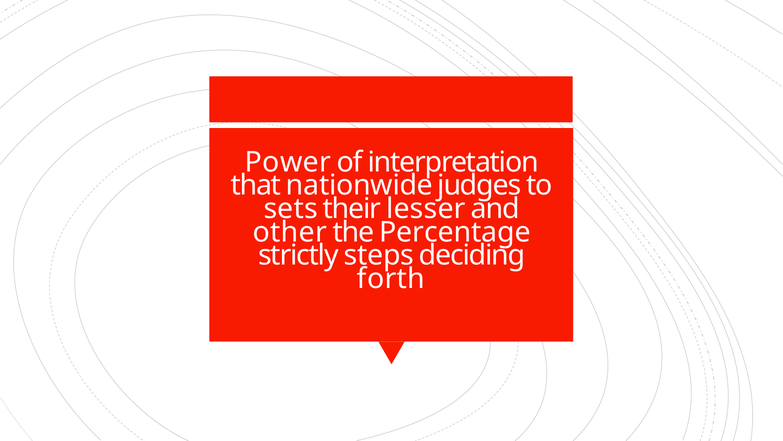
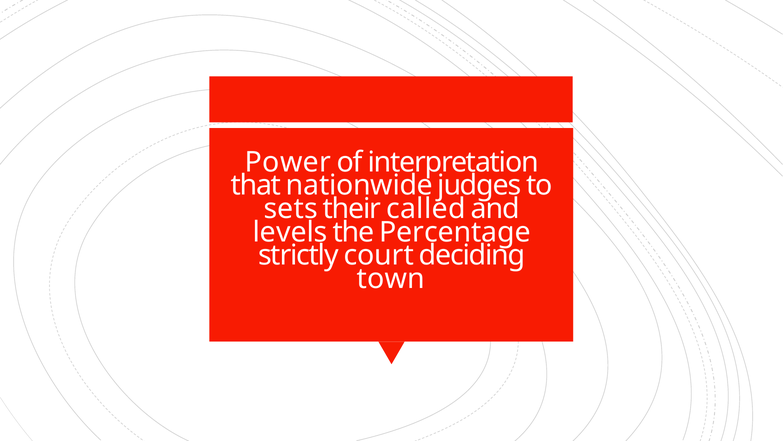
lesser: lesser -> called
other: other -> levels
steps: steps -> court
forth: forth -> town
